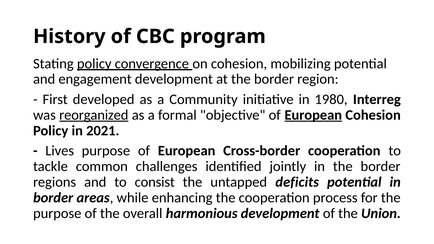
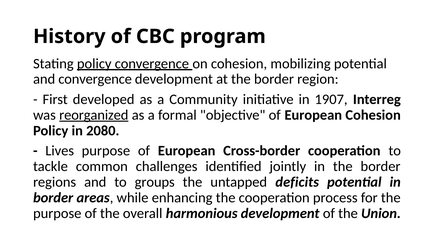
and engagement: engagement -> convergence
1980: 1980 -> 1907
European at (313, 115) underline: present -> none
2021: 2021 -> 2080
consist: consist -> groups
